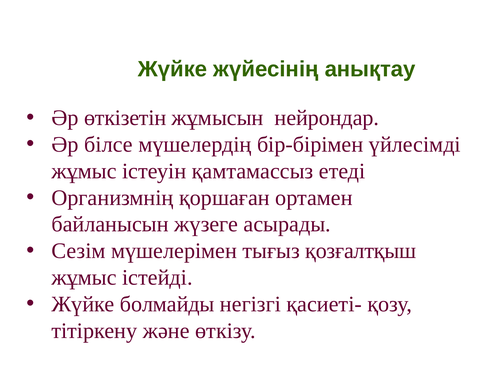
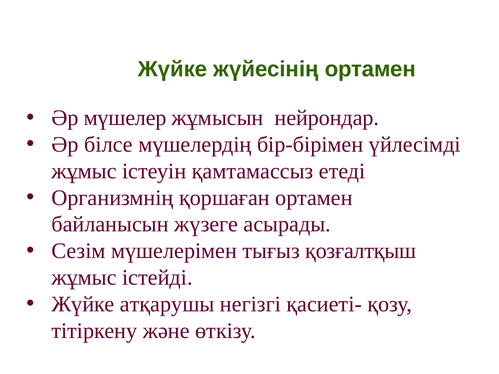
жүйесінің анықтау: анықтау -> ортамен
өткізетін: өткізетін -> мүшелер
болмайды: болмайды -> атқарушы
